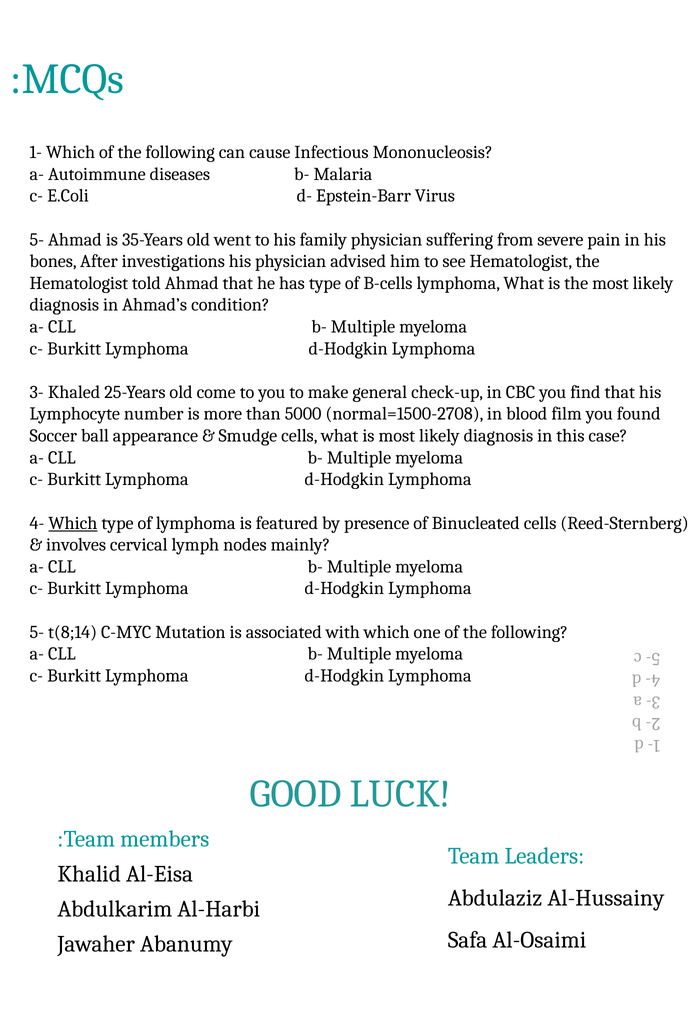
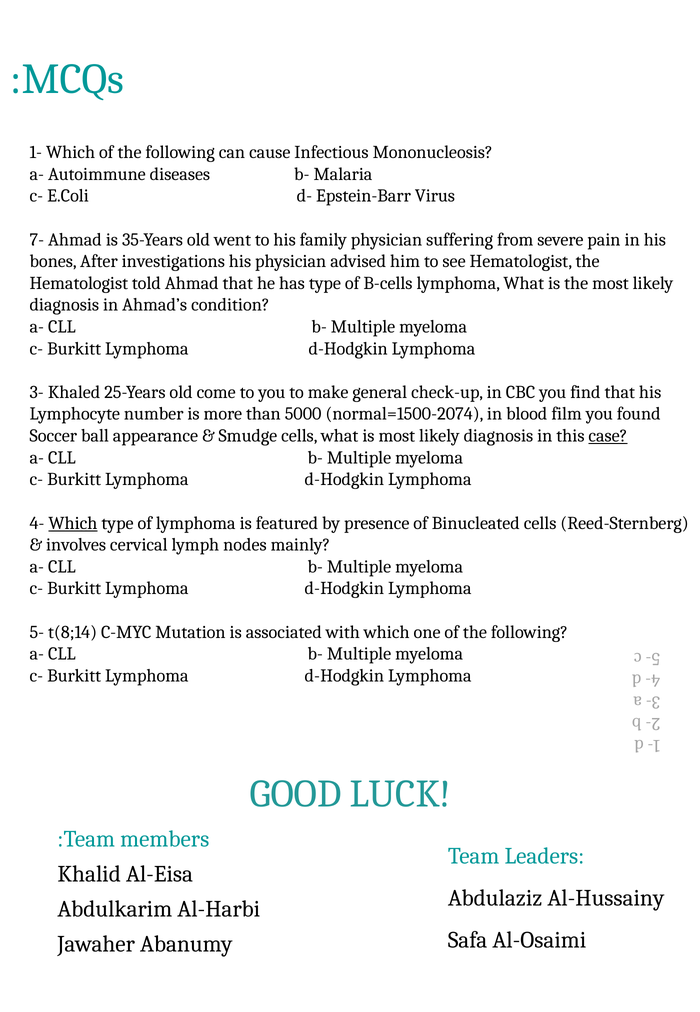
5- at (37, 239): 5- -> 7-
normal=1500-2708: normal=1500-2708 -> normal=1500-2074
case underline: none -> present
